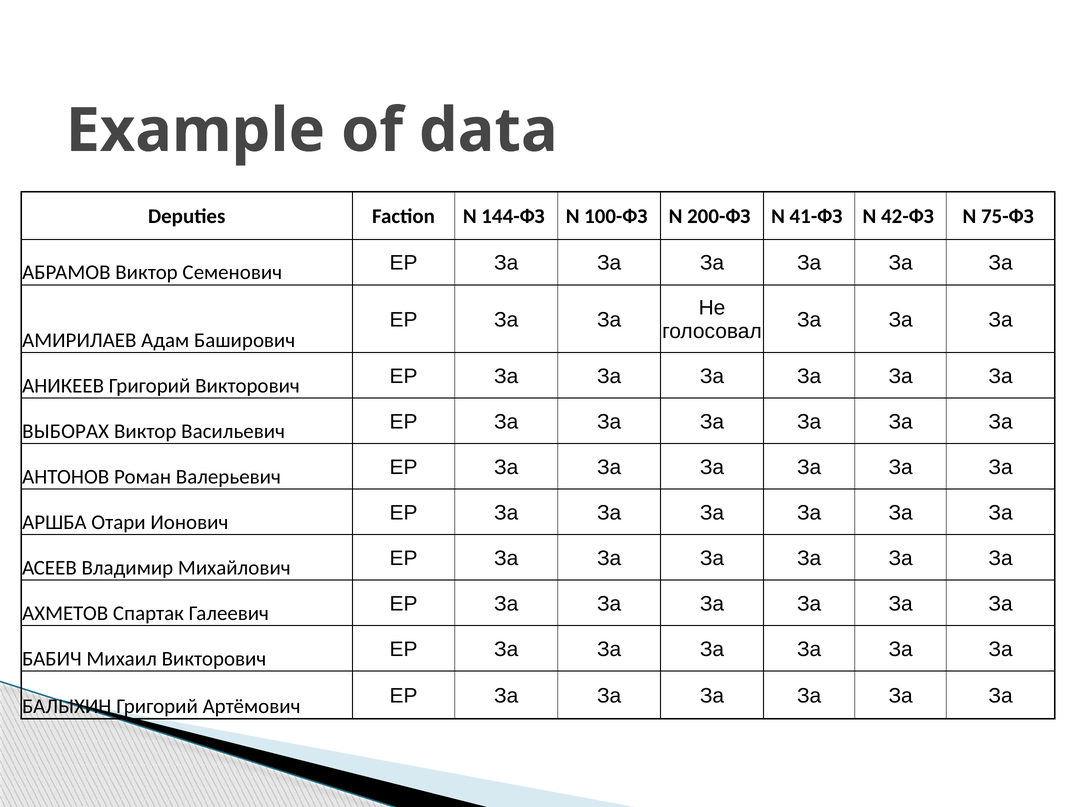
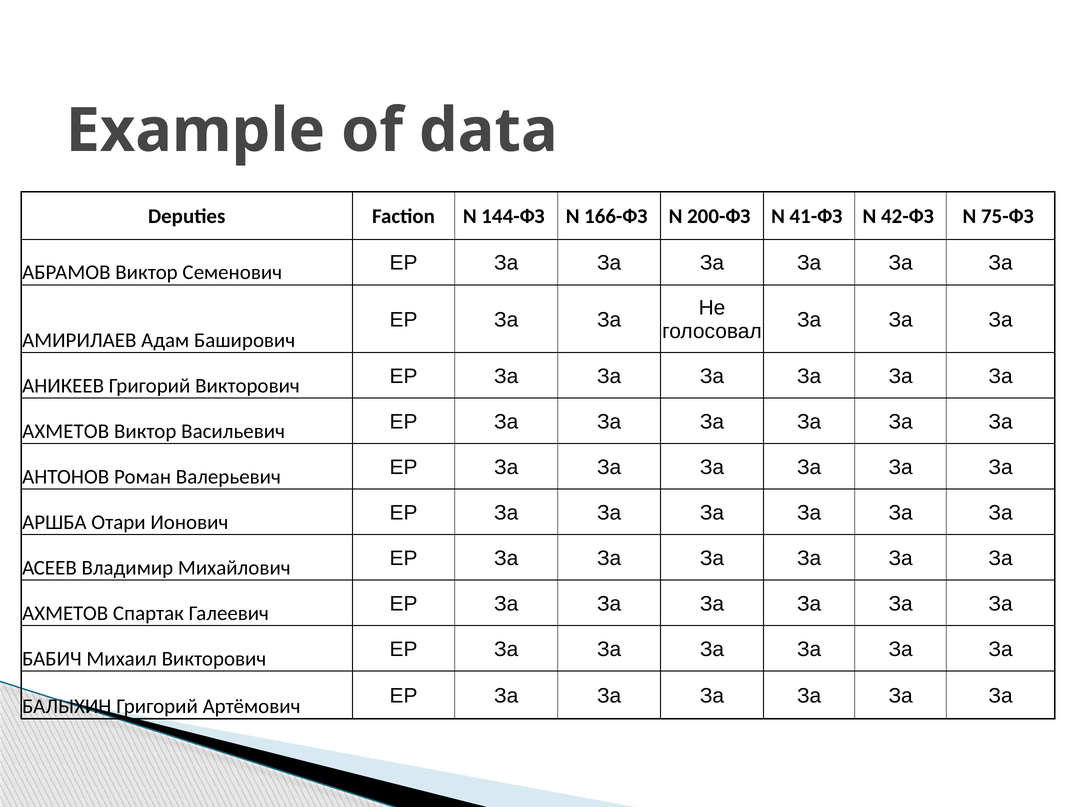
100-ФЗ: 100-ФЗ -> 166-ФЗ
ВЫБОРАХ at (66, 431): ВЫБОРАХ -> АХМЕТОВ
